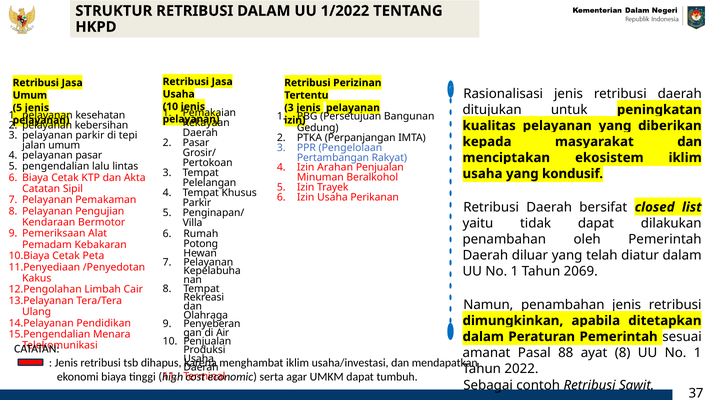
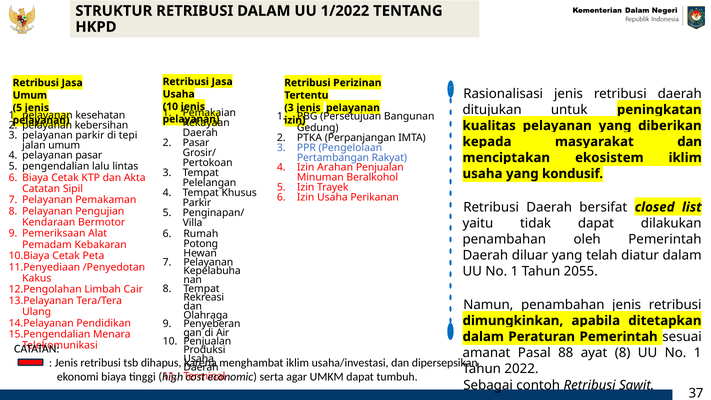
2069: 2069 -> 2055
mendapatkan: mendapatkan -> dipersepsikan
